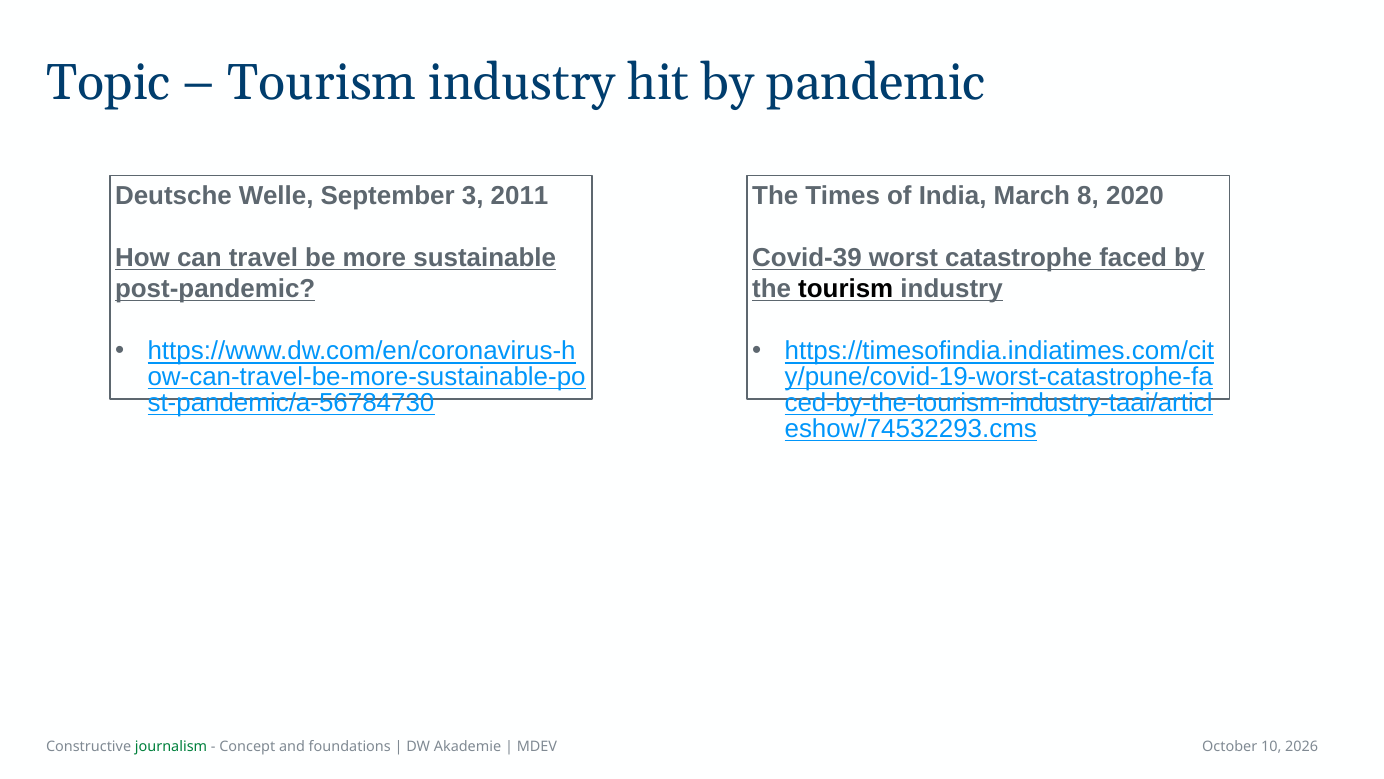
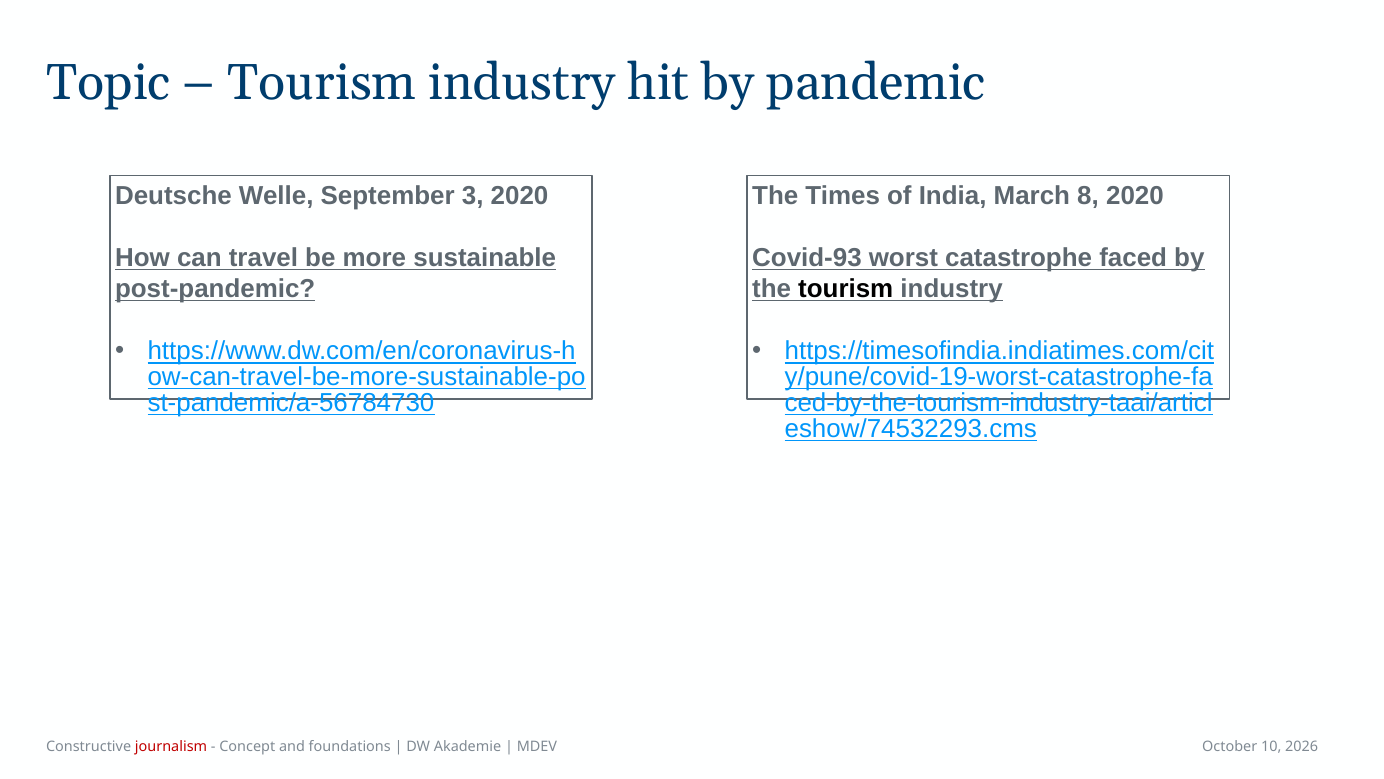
3 2011: 2011 -> 2020
Covid-39: Covid-39 -> Covid-93
journalism colour: green -> red
